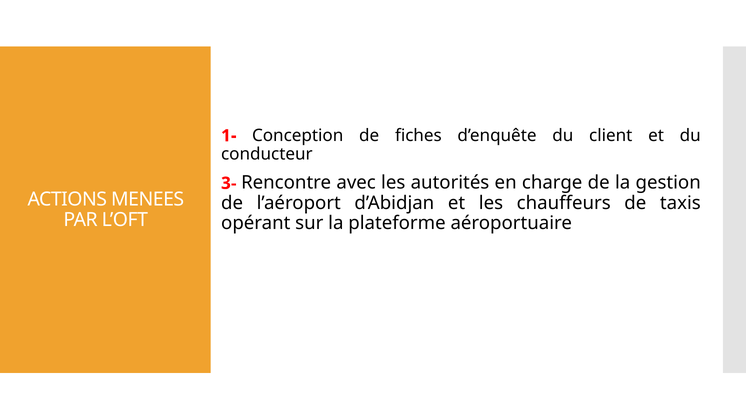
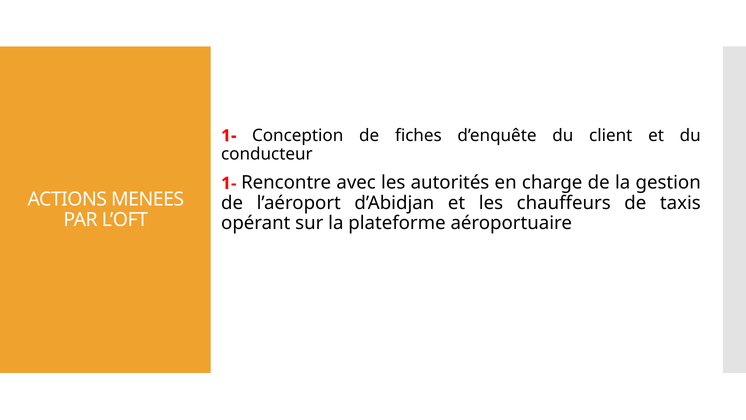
3- at (229, 183): 3- -> 1-
